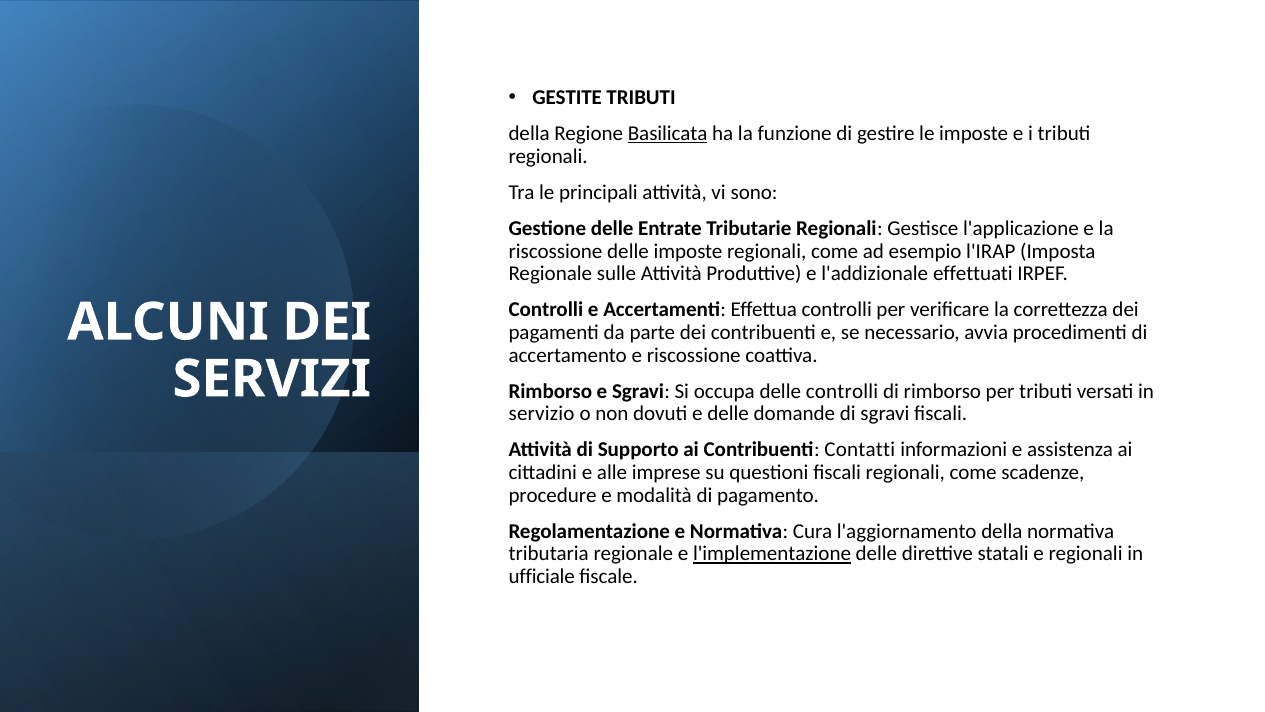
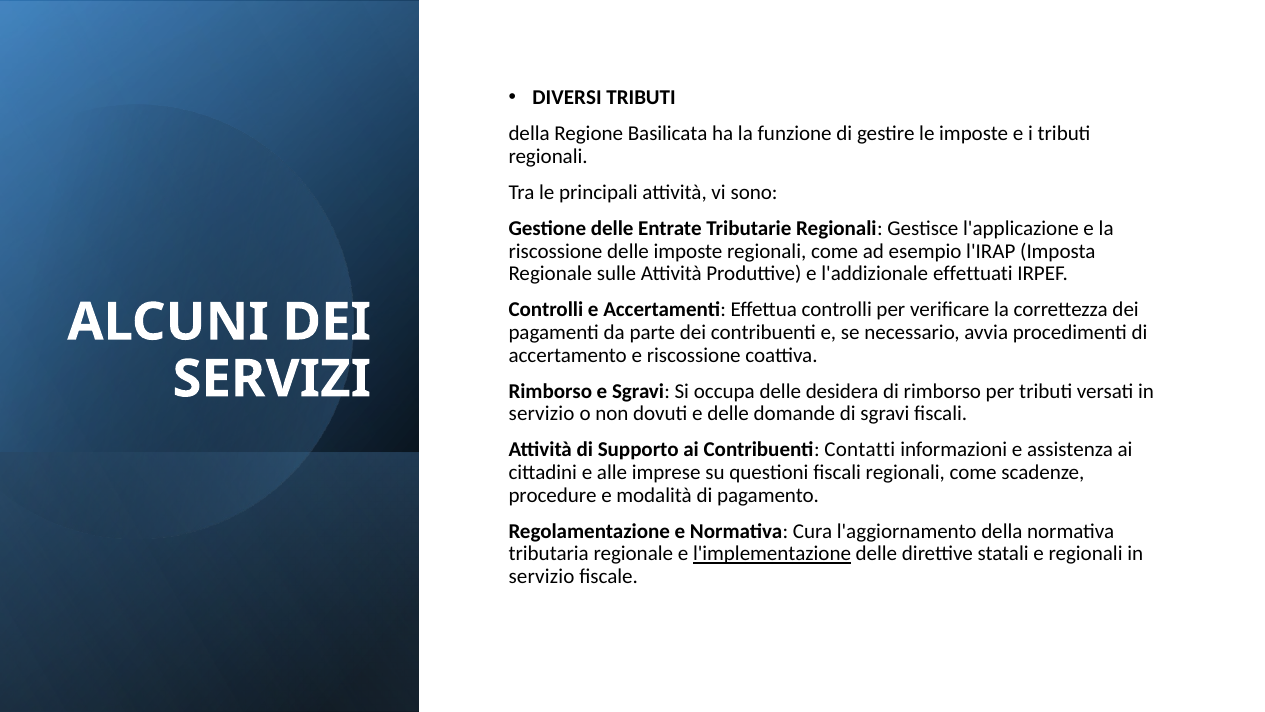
GESTITE: GESTITE -> DIVERSI
Basilicata underline: present -> none
delle controlli: controlli -> desidera
ufficiale at (542, 576): ufficiale -> servizio
